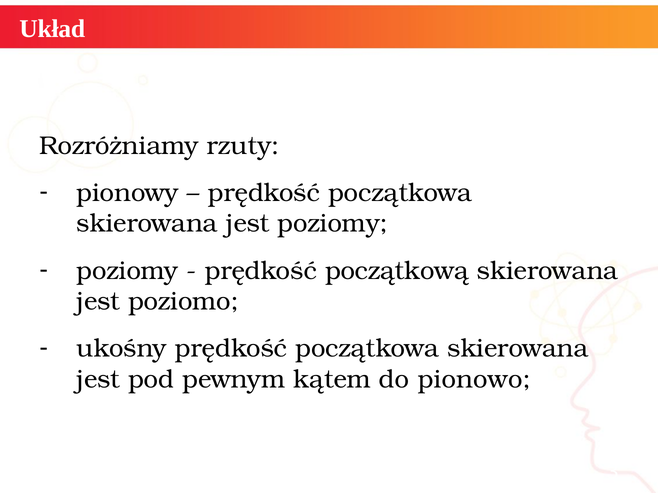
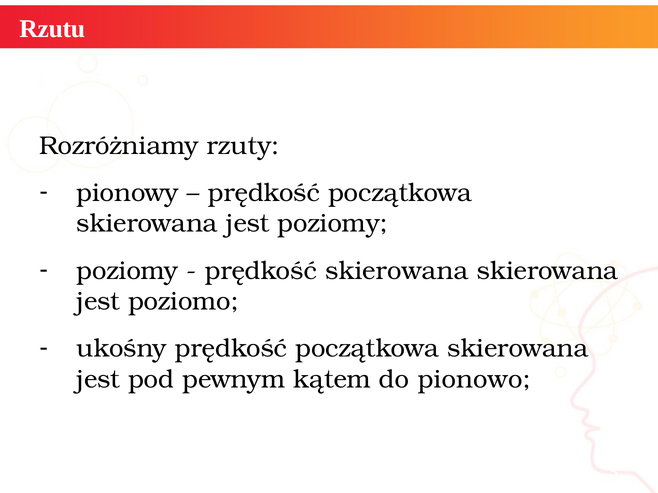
Układ: Układ -> Rzutu
prędkość początkową: początkową -> skierowana
